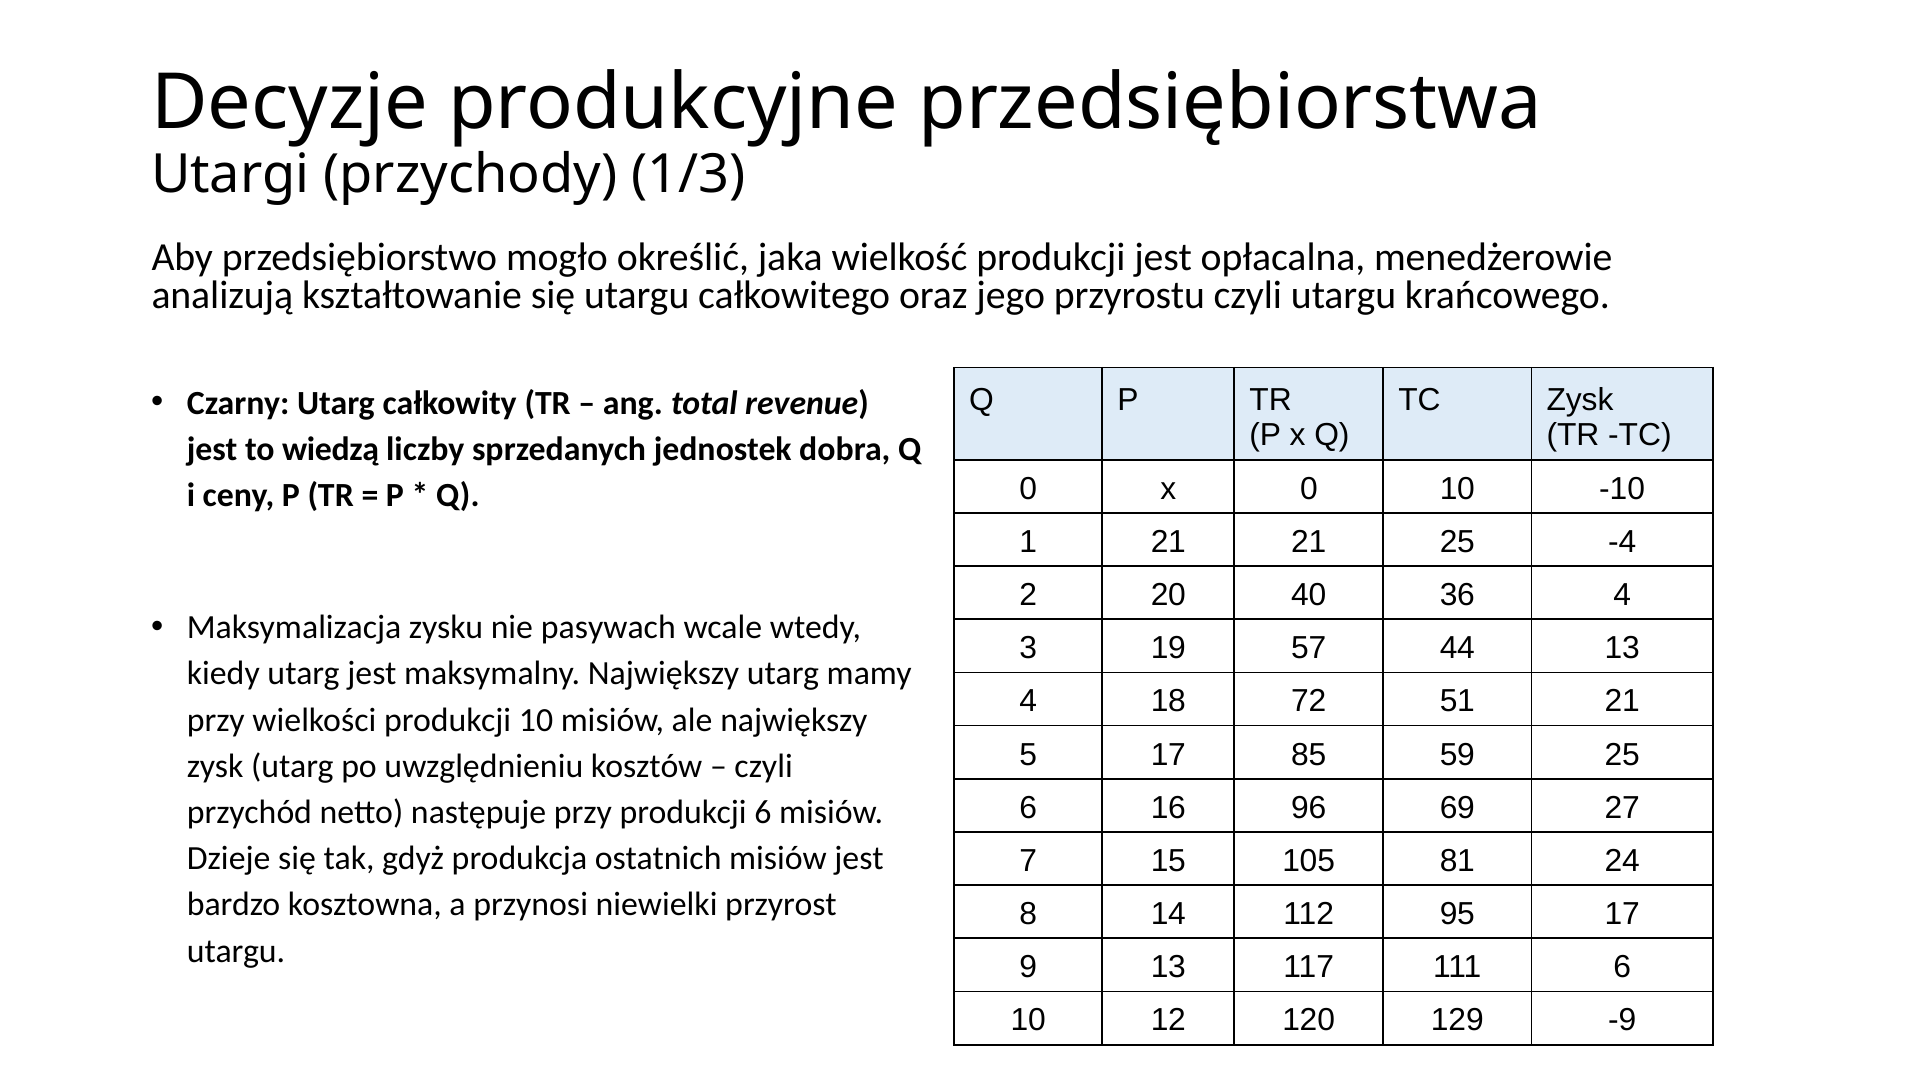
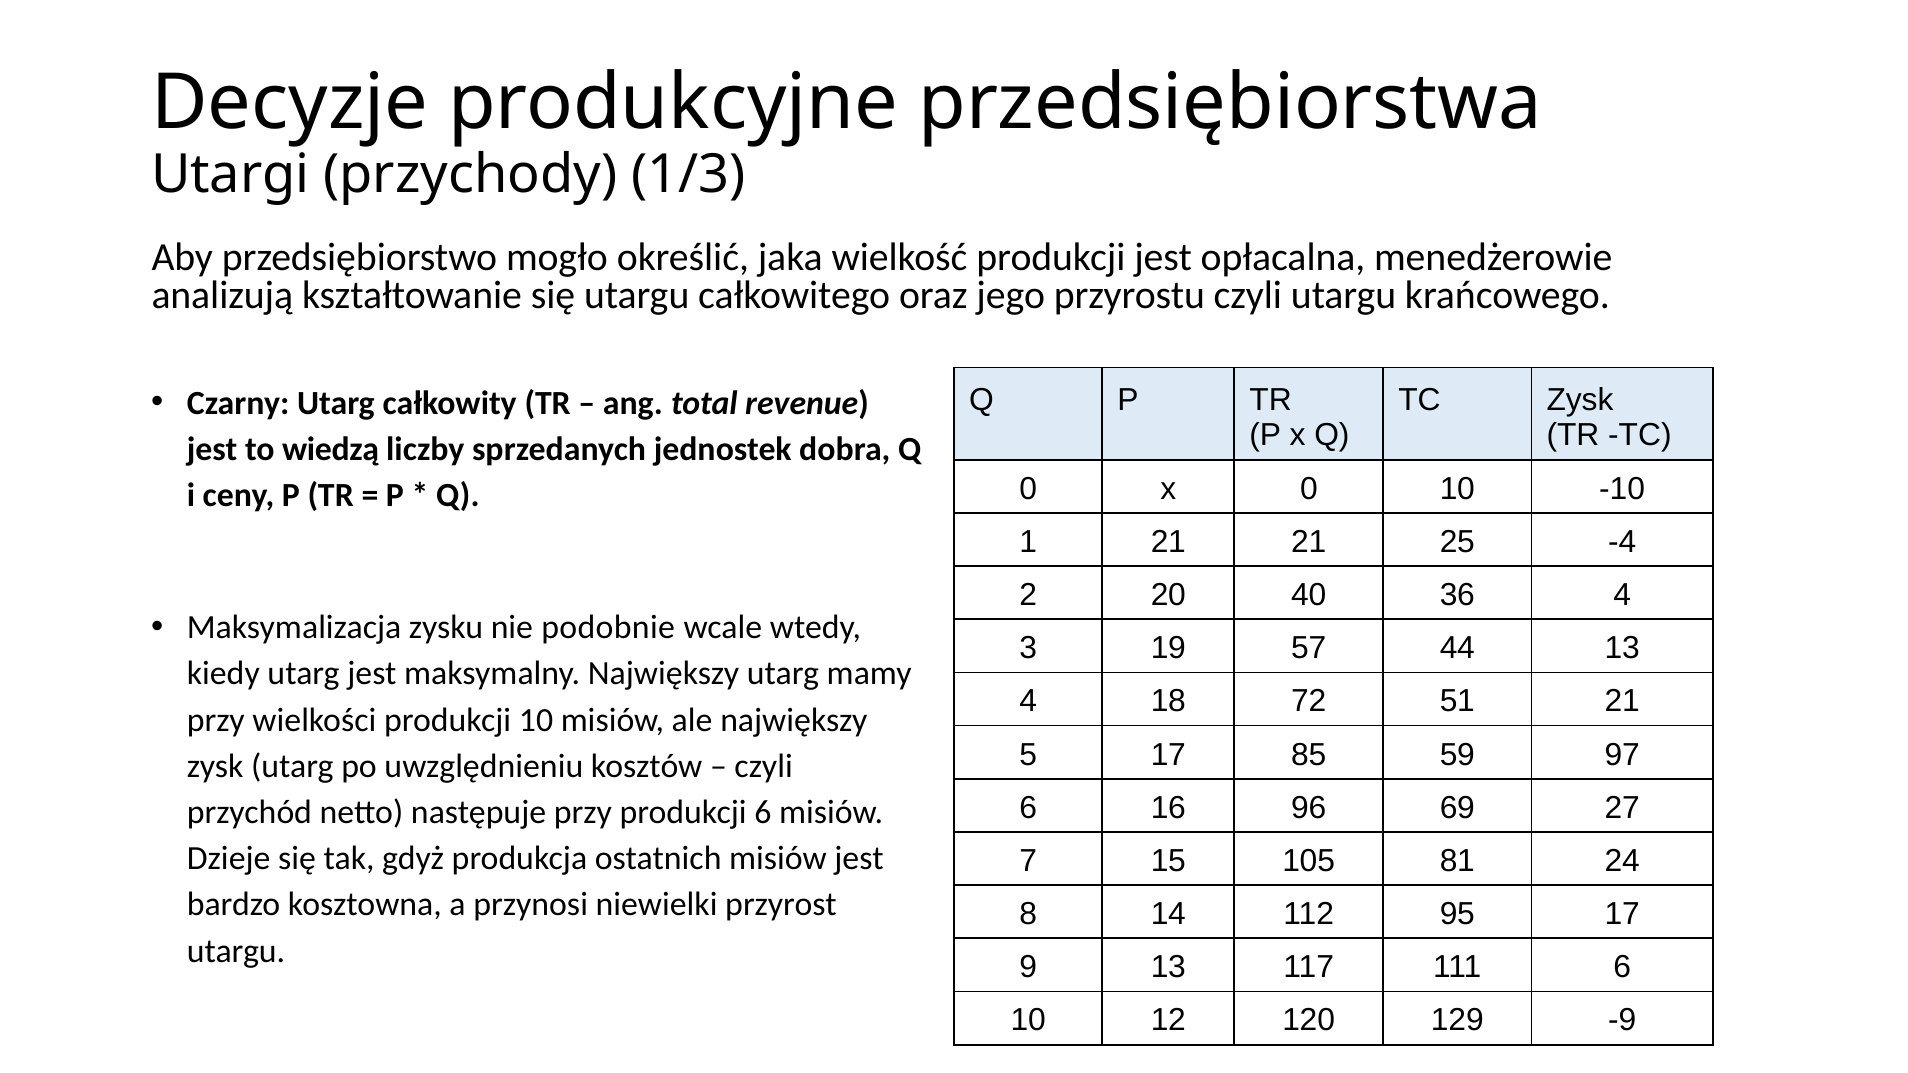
pasywach: pasywach -> podobnie
59 25: 25 -> 97
